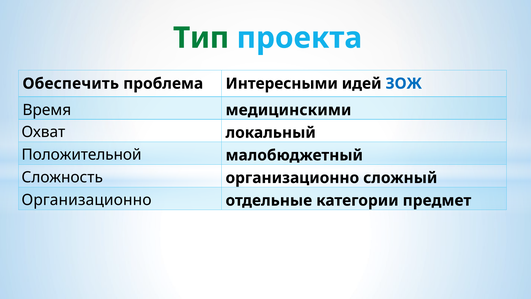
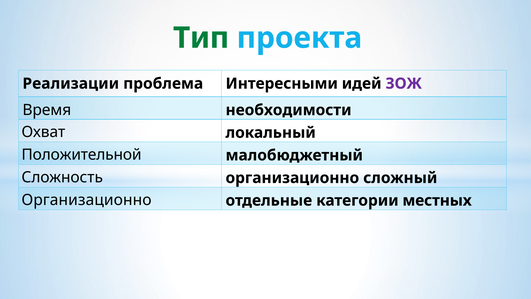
Обеспечить: Обеспечить -> Реализации
ЗОЖ colour: blue -> purple
медицинскими: медицинскими -> необходимости
предмет: предмет -> местных
